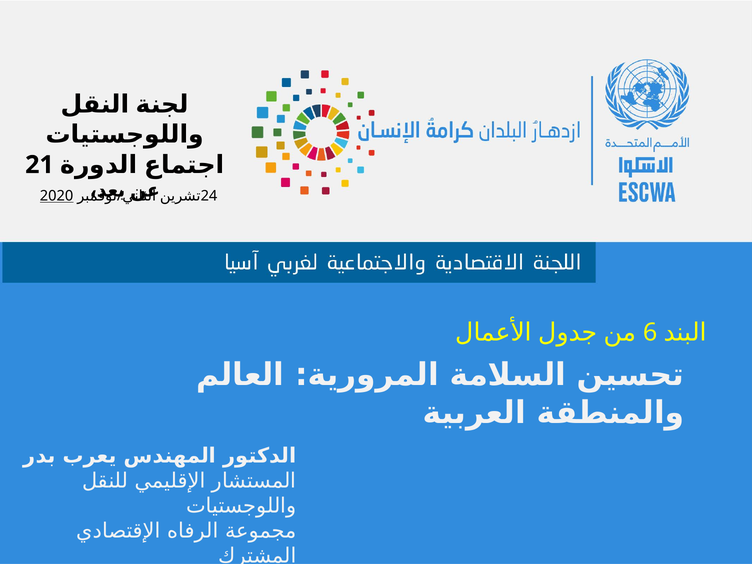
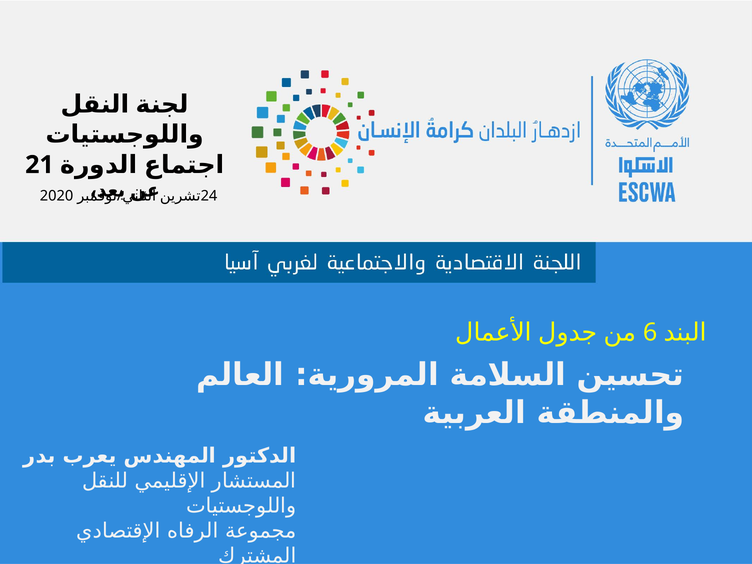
2020 underline: present -> none
